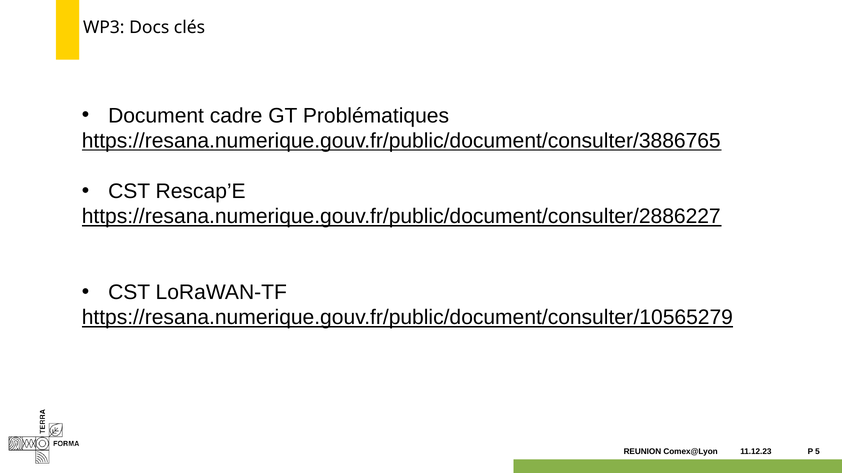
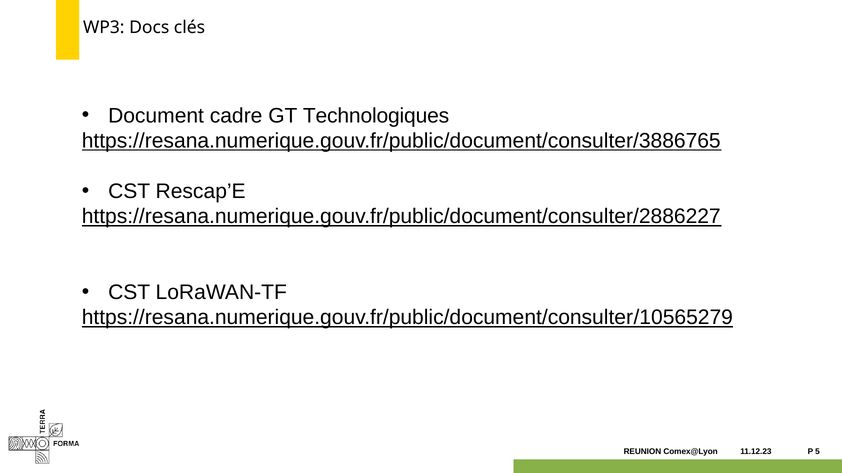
Problématiques: Problématiques -> Technologiques
